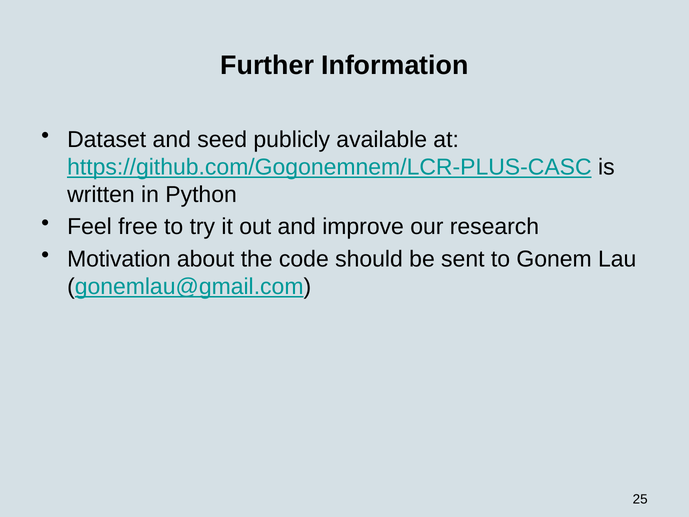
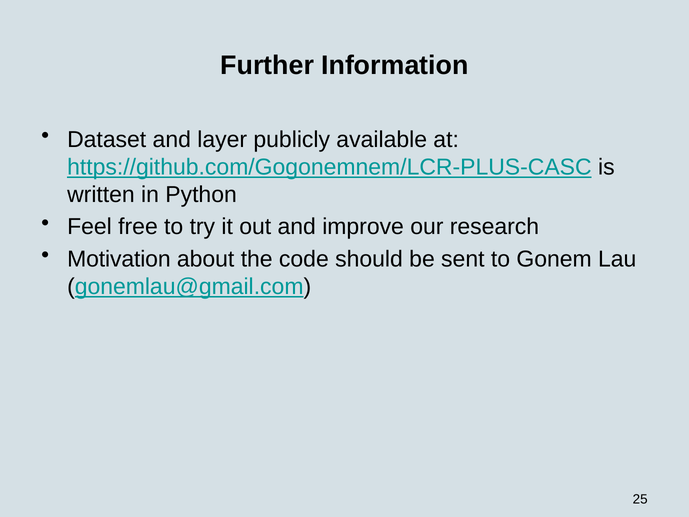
seed: seed -> layer
